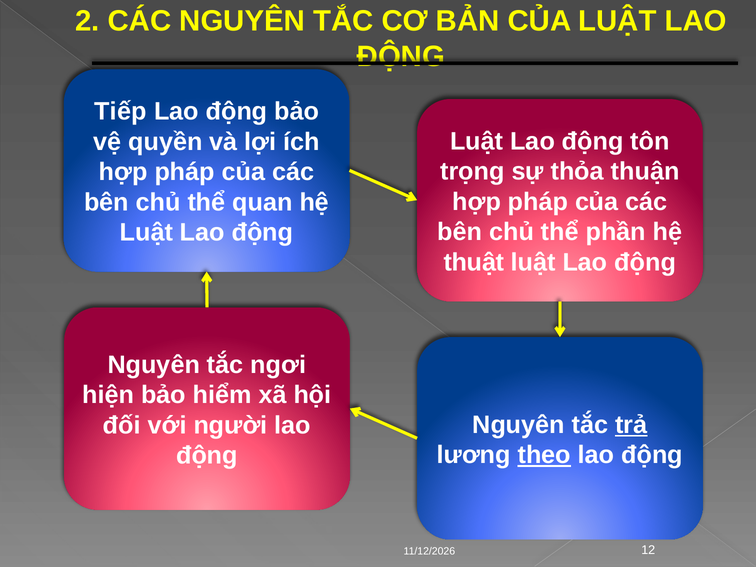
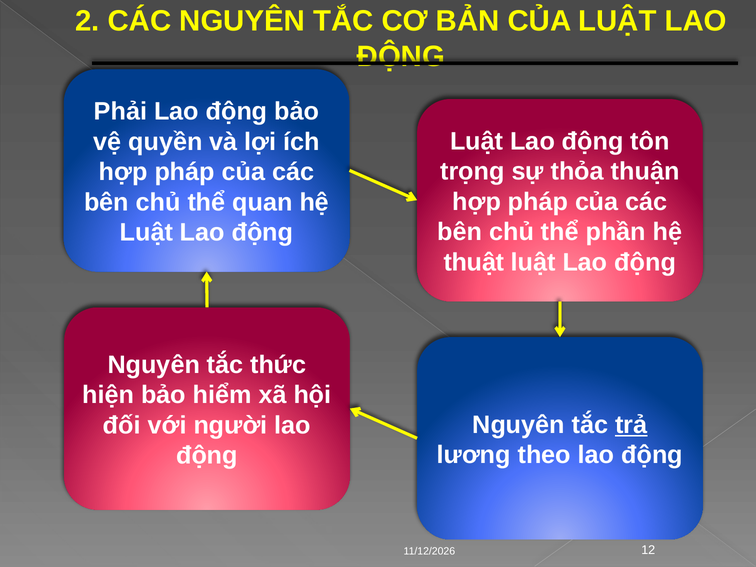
Tiếp: Tiếp -> Phải
ngơi: ngơi -> thức
theo underline: present -> none
